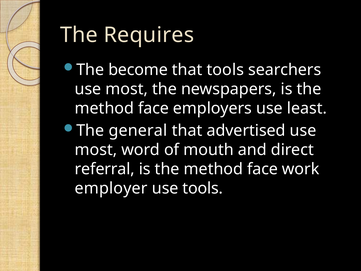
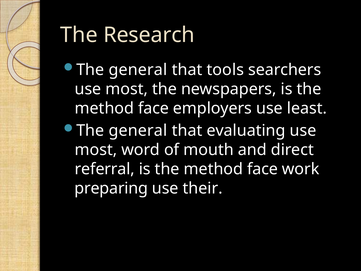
Requires: Requires -> Research
become at (138, 70): become -> general
advertised: advertised -> evaluating
employer: employer -> preparing
use tools: tools -> their
